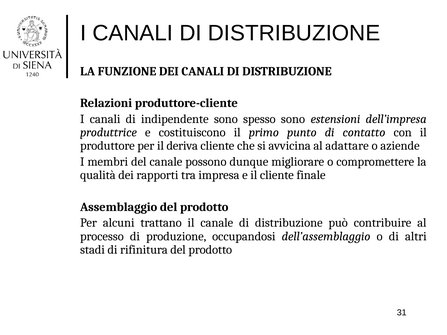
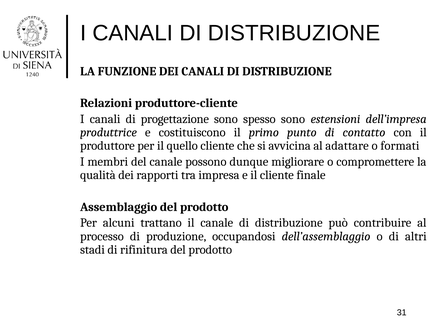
indipendente: indipendente -> progettazione
deriva: deriva -> quello
aziende: aziende -> formati
